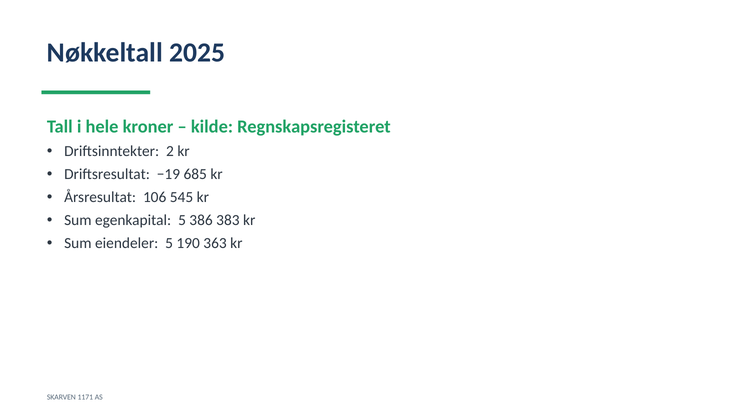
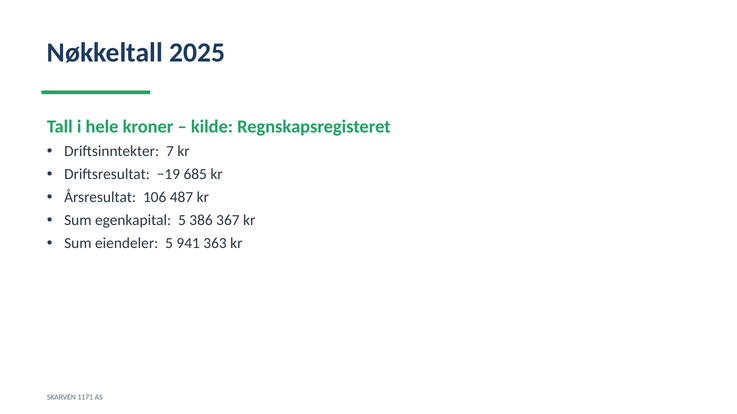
2: 2 -> 7
545: 545 -> 487
383: 383 -> 367
190: 190 -> 941
